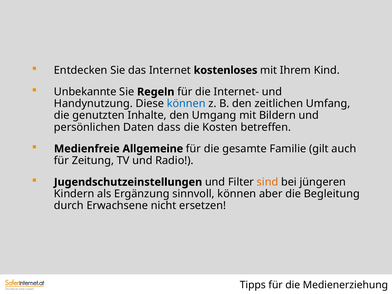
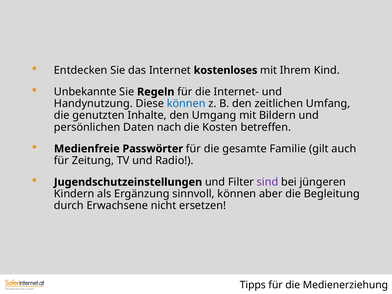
dass: dass -> nach
Allgemeine: Allgemeine -> Passwörter
sind colour: orange -> purple
